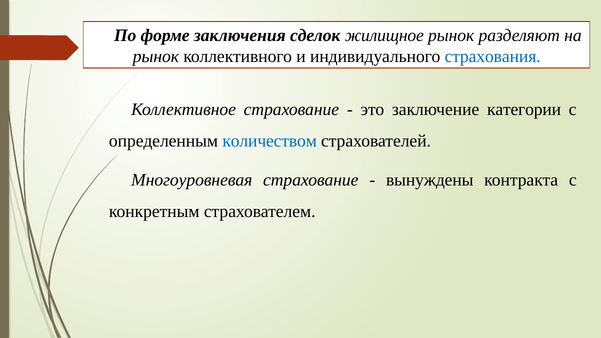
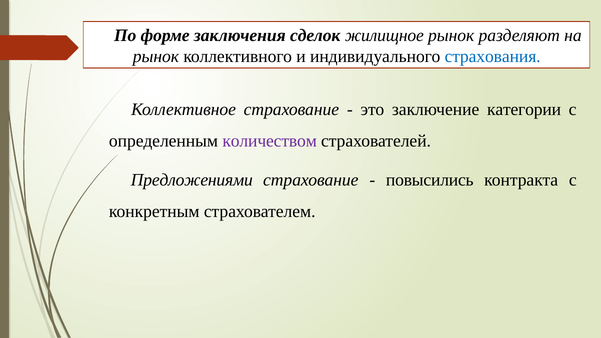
количеством colour: blue -> purple
Многоуровневая: Многоуровневая -> Предложениями
вынуждены: вынуждены -> повысились
